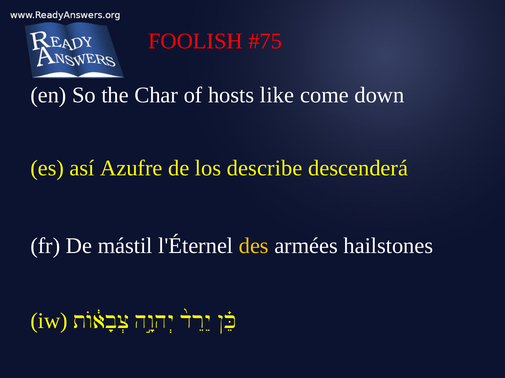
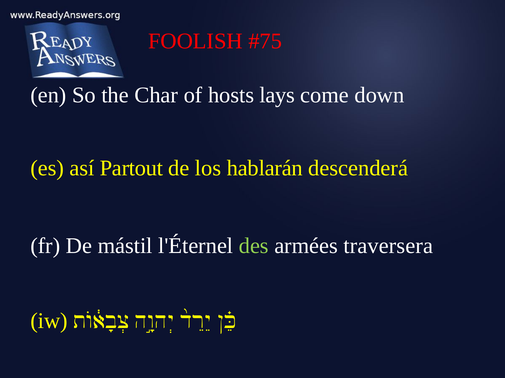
like: like -> lays
Azufre: Azufre -> Partout
describe: describe -> hablarán
des colour: yellow -> light green
hailstones: hailstones -> traversera
